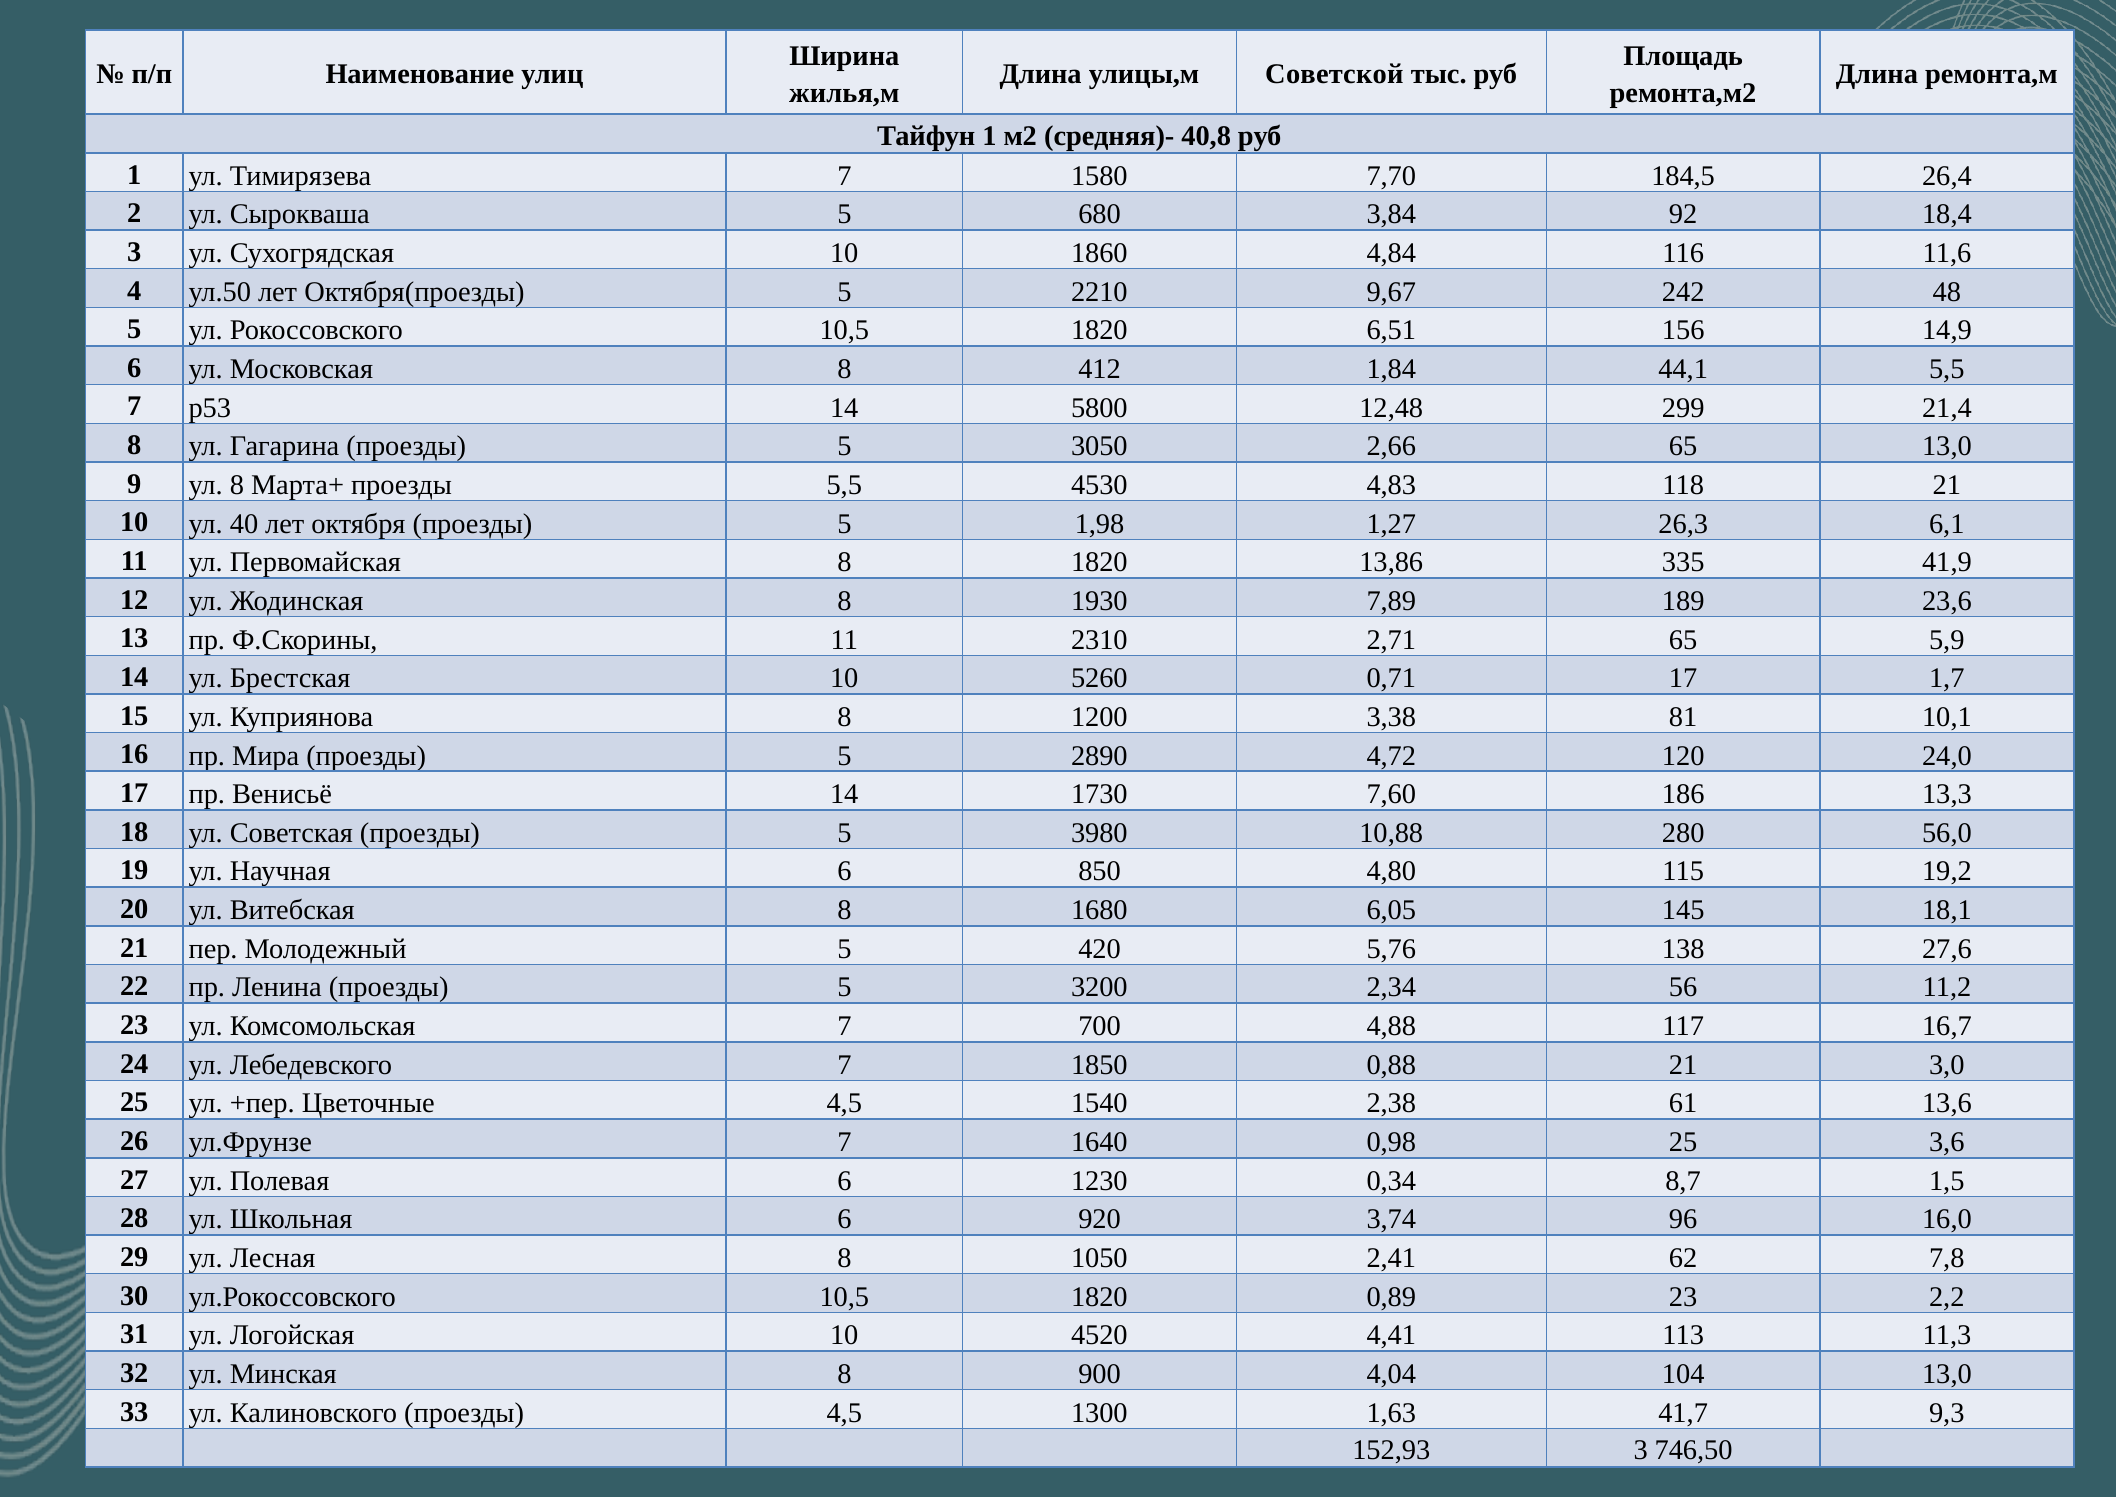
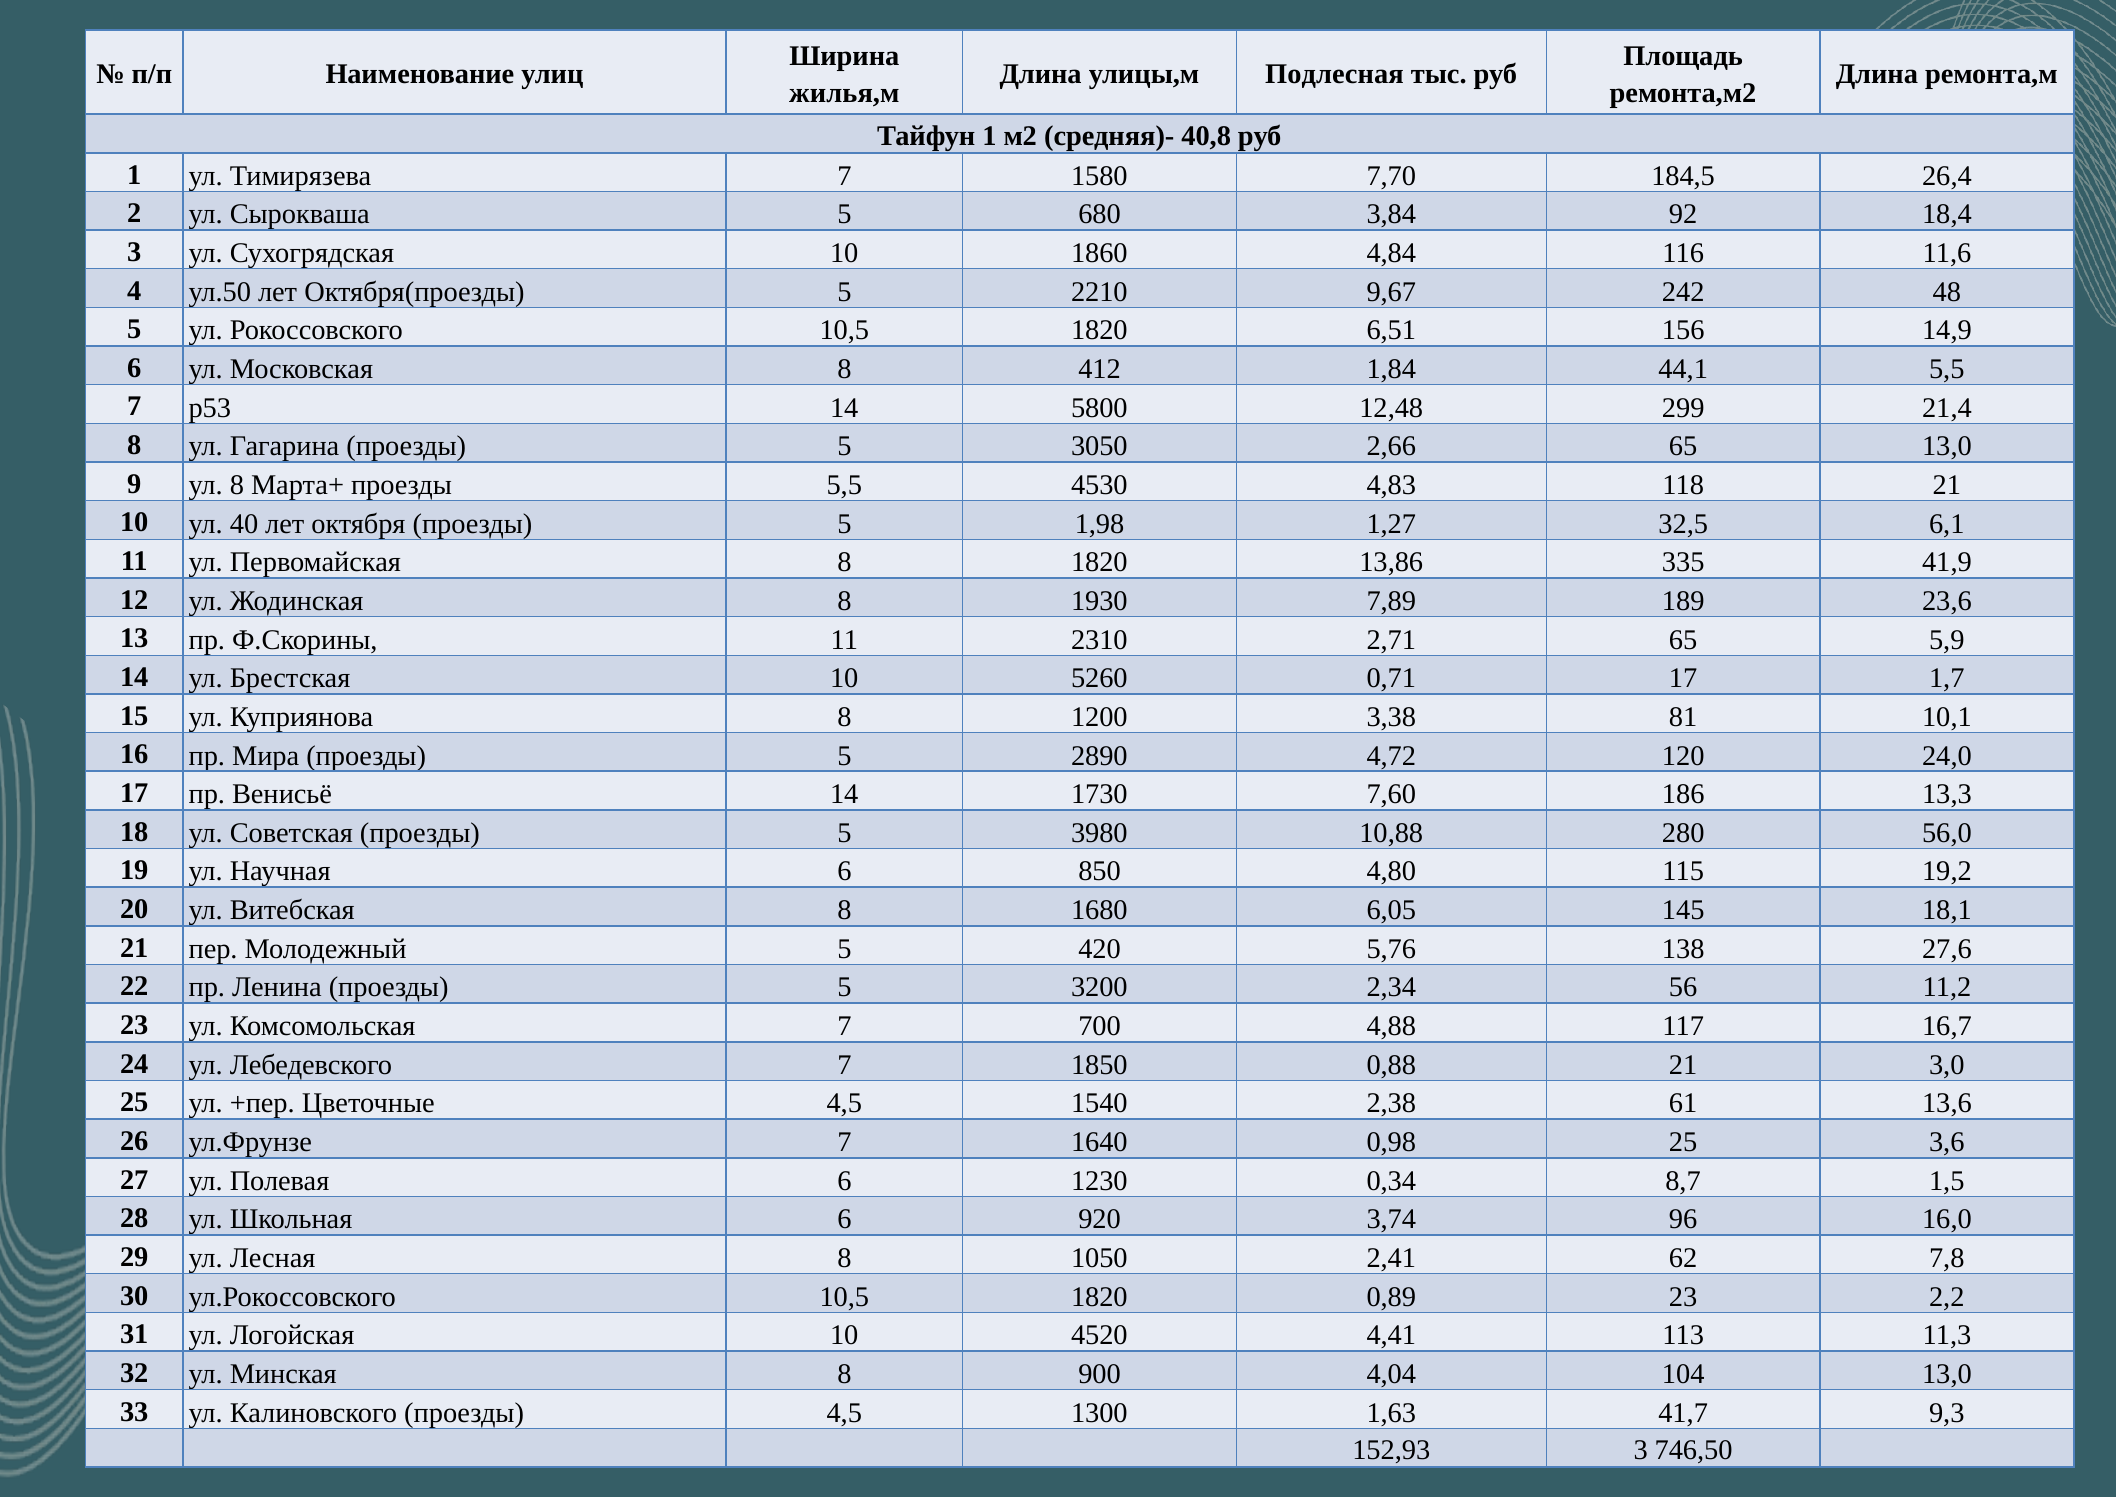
Советской: Советской -> Подлесная
26,3: 26,3 -> 32,5
